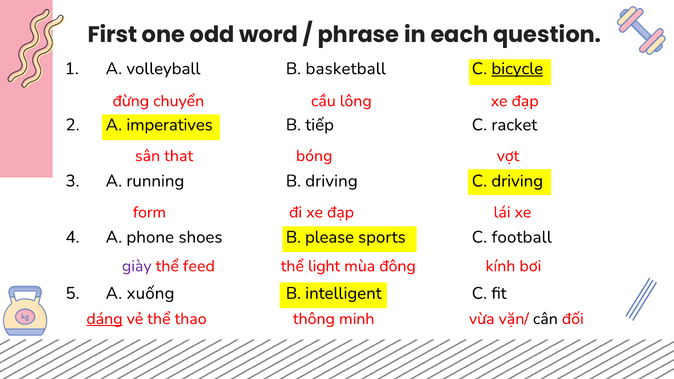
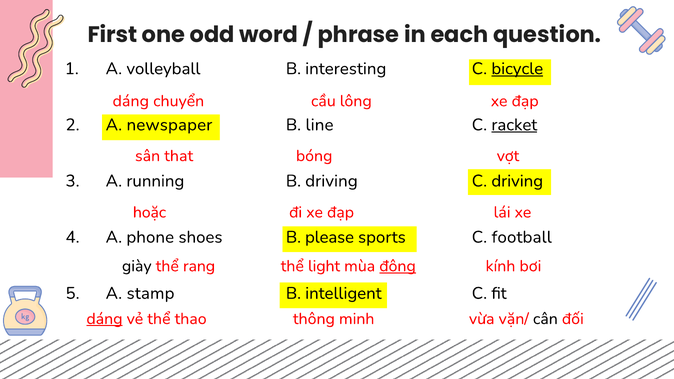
basketball: basketball -> interesting
đừng at (131, 101): đừng -> dáng
imperatives: imperatives -> newspaper
tiếp: tiếp -> line
racket underline: none -> present
form: form -> hoặc
giày colour: purple -> black
feed: feed -> rang
đông underline: none -> present
xuống: xuống -> stamp
